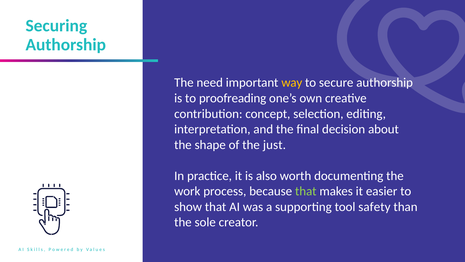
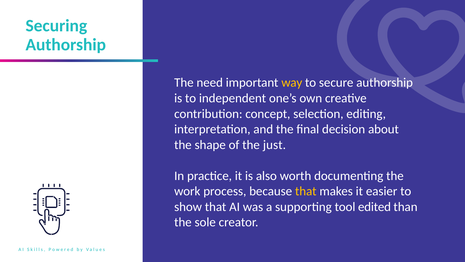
proofreading: proofreading -> independent
that at (306, 191) colour: light green -> yellow
safety: safety -> edited
